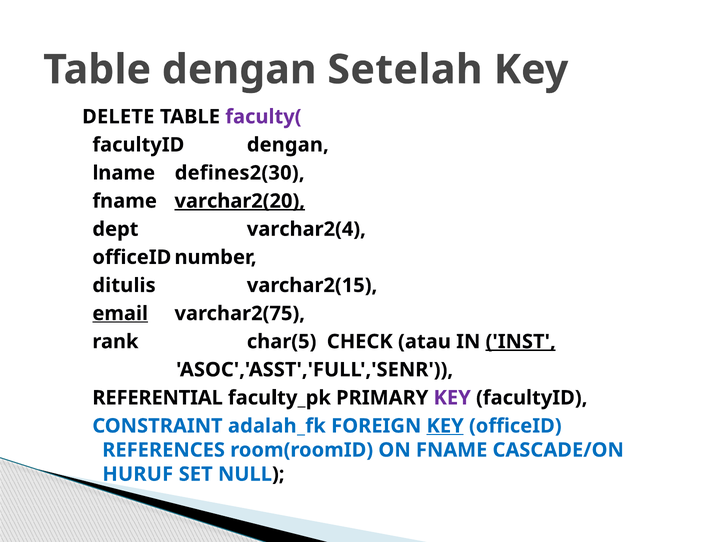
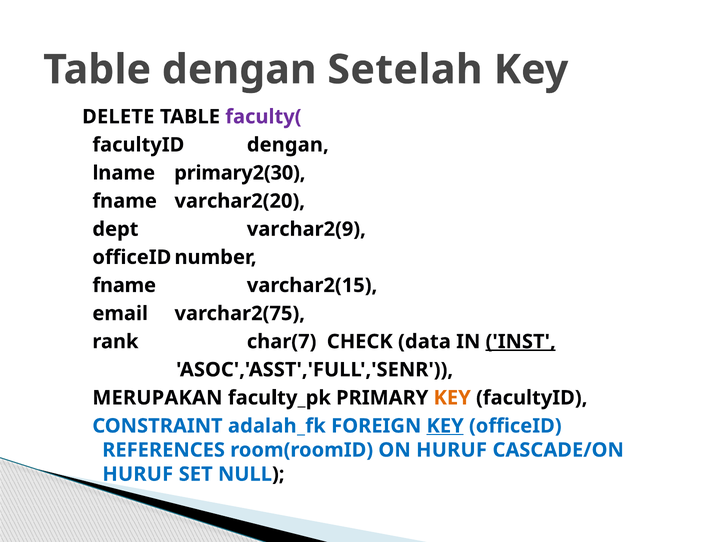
defines2(30: defines2(30 -> primary2(30
varchar2(20 underline: present -> none
varchar2(4: varchar2(4 -> varchar2(9
ditulis at (124, 286): ditulis -> fname
email underline: present -> none
char(5: char(5 -> char(7
atau: atau -> data
REFERENTIAL: REFERENTIAL -> MERUPAKAN
KEY at (452, 398) colour: purple -> orange
ON FNAME: FNAME -> HURUF
